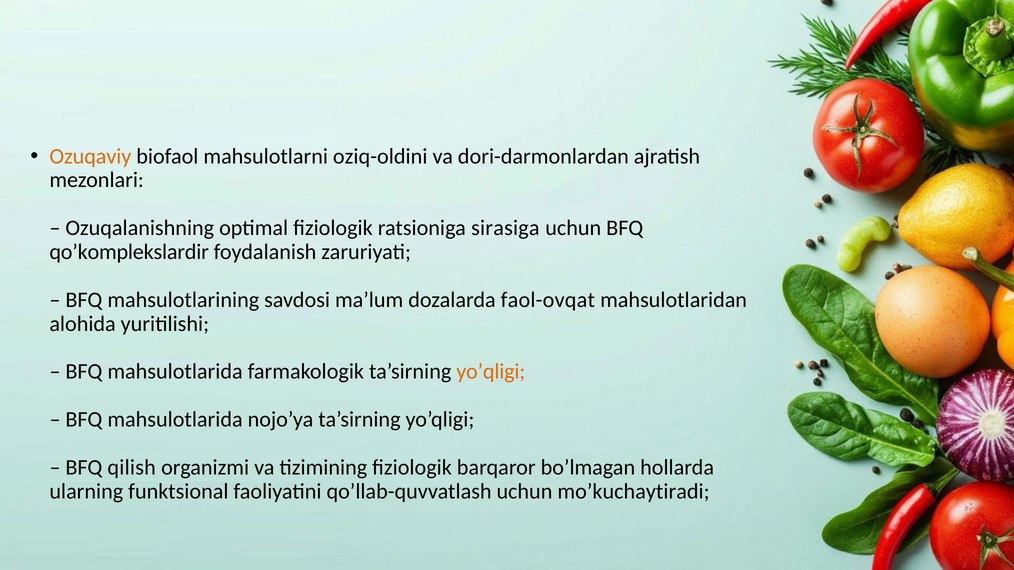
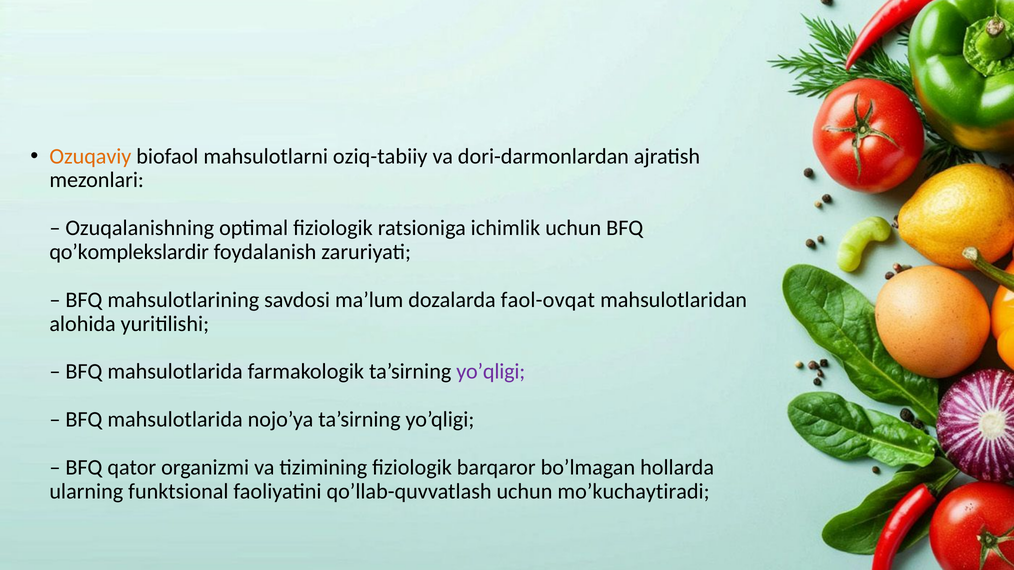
oziq-oldini: oziq-oldini -> oziq-tabiiy
sirasiga: sirasiga -> ichimlik
yo’qligi at (491, 372) colour: orange -> purple
qilish: qilish -> qator
